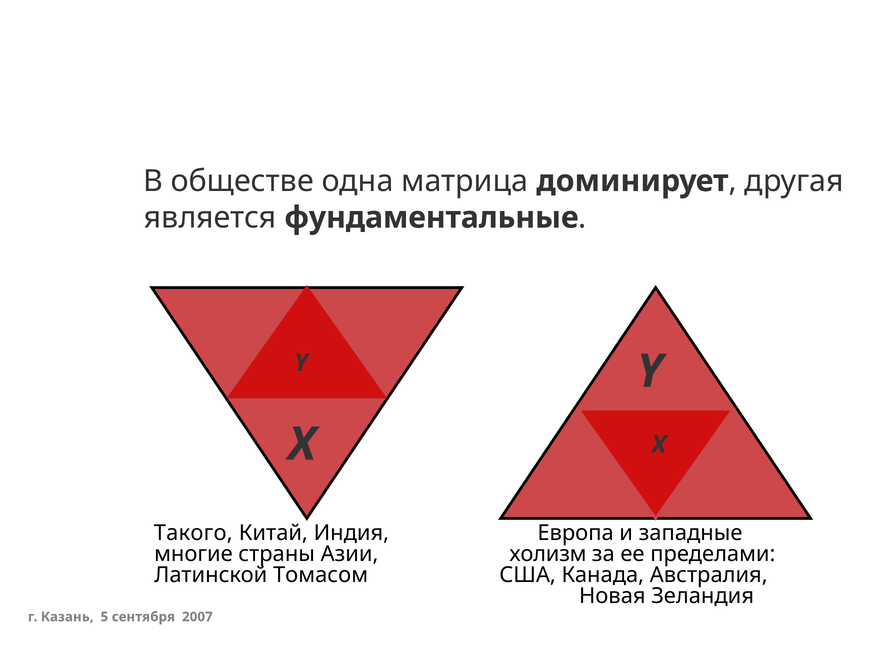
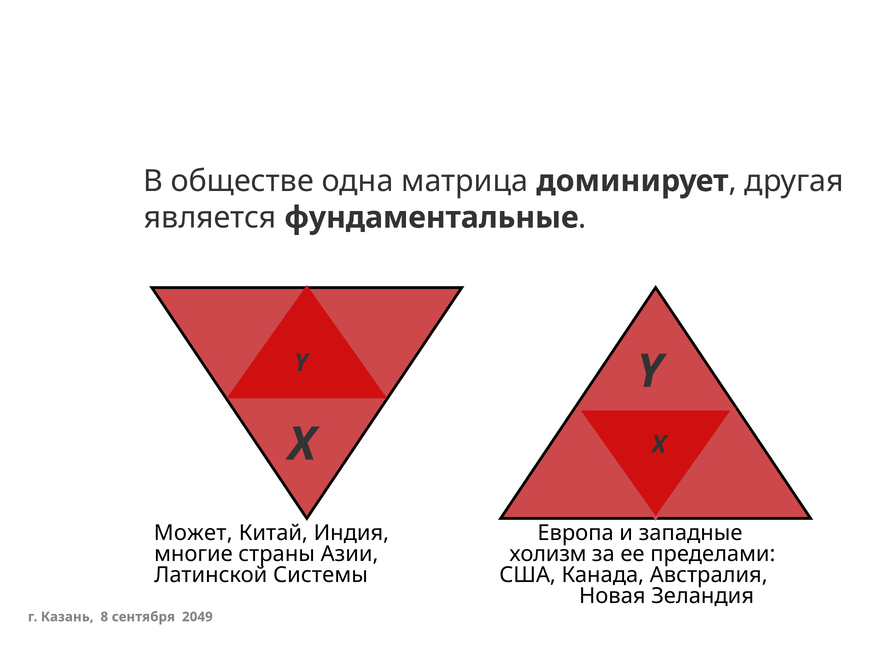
Такого: Такого -> Может
Томасом: Томасом -> Системы
5: 5 -> 8
2007: 2007 -> 2049
